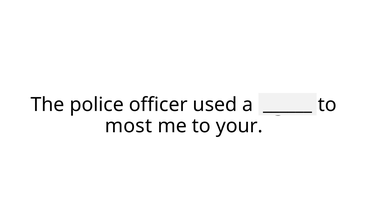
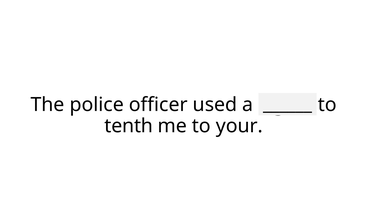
most: most -> tenth
